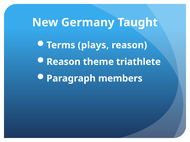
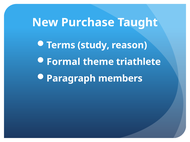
Germany: Germany -> Purchase
plays: plays -> study
Reason at (64, 62): Reason -> Formal
